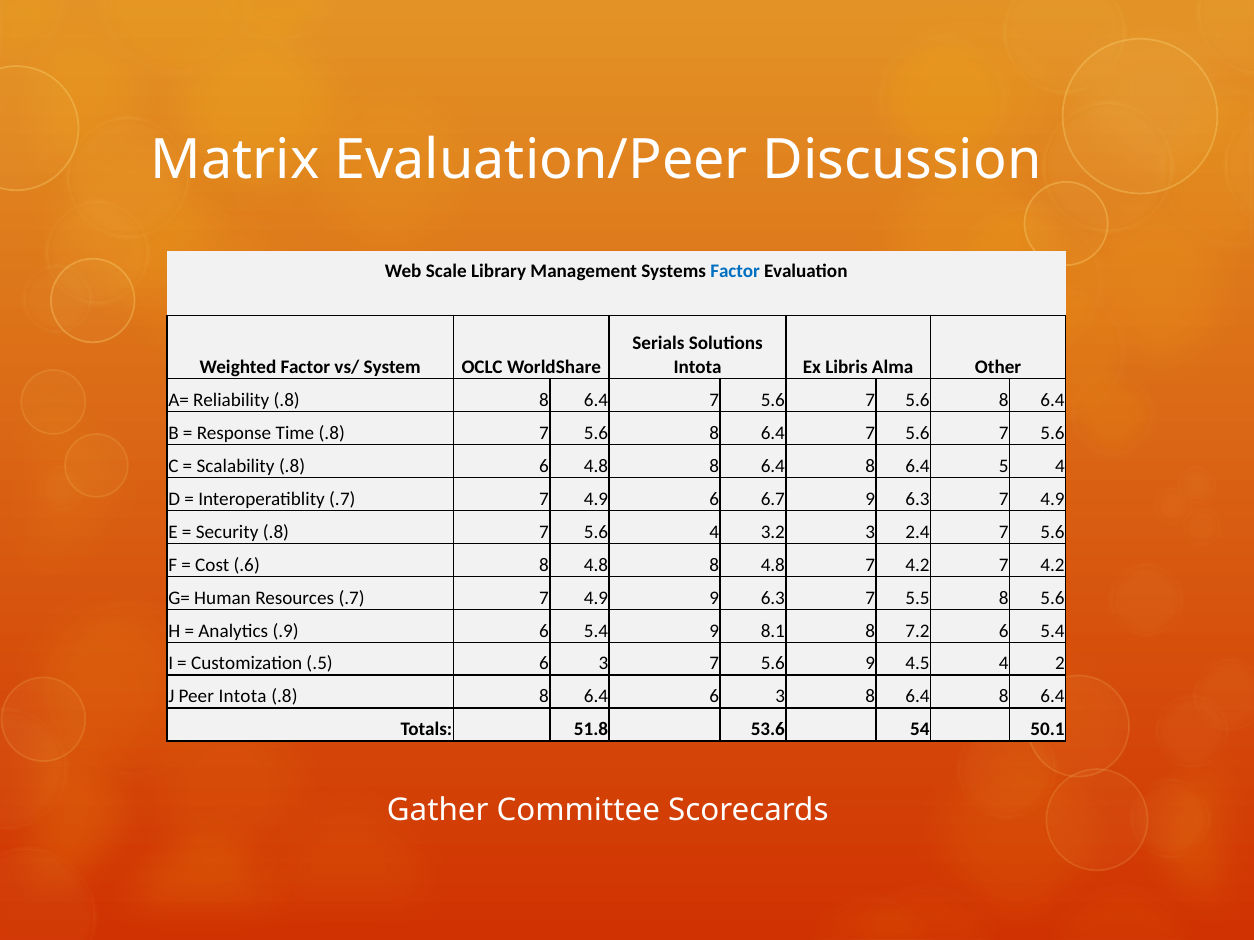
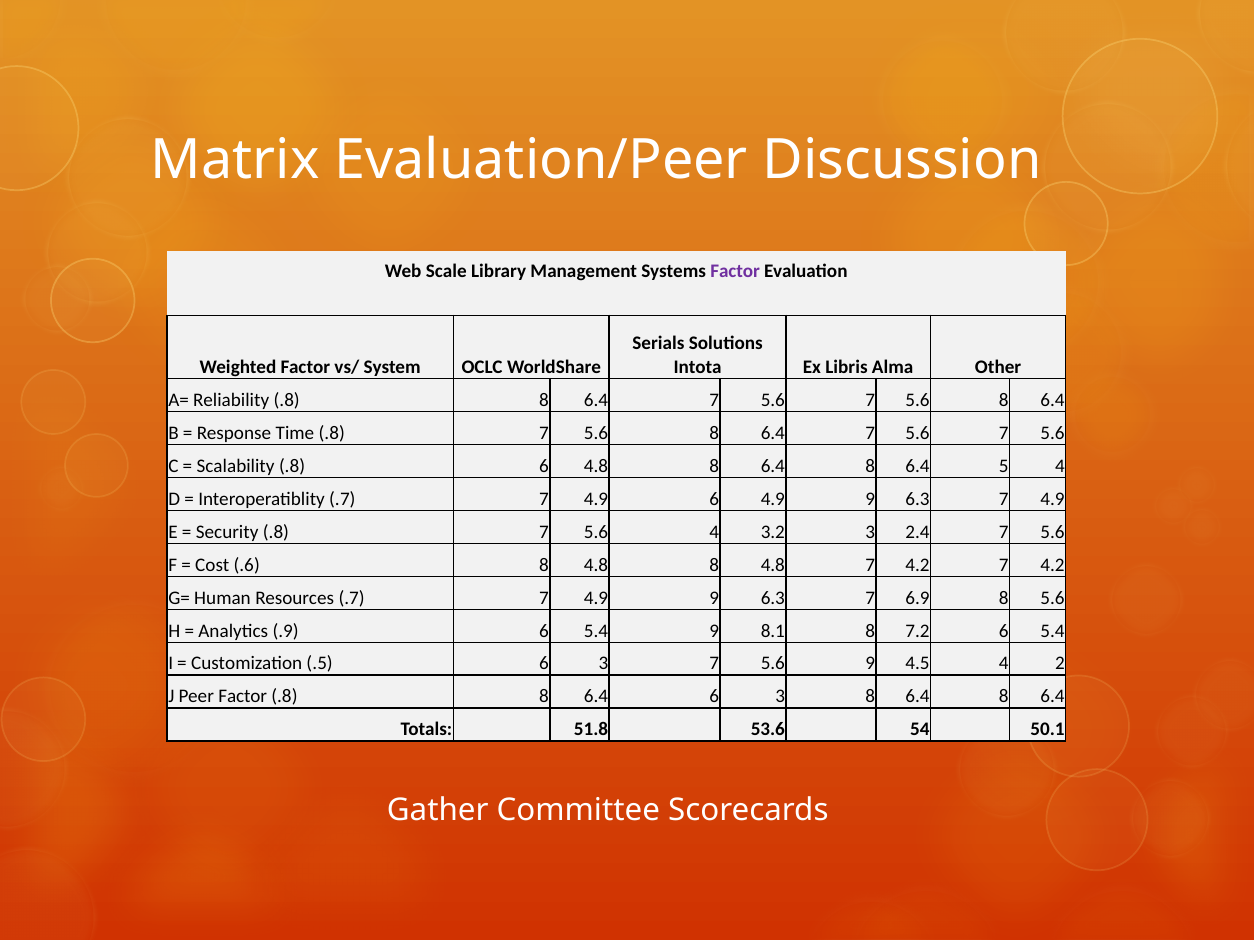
Factor at (735, 271) colour: blue -> purple
6 6.7: 6.7 -> 4.9
5.5: 5.5 -> 6.9
Peer Intota: Intota -> Factor
